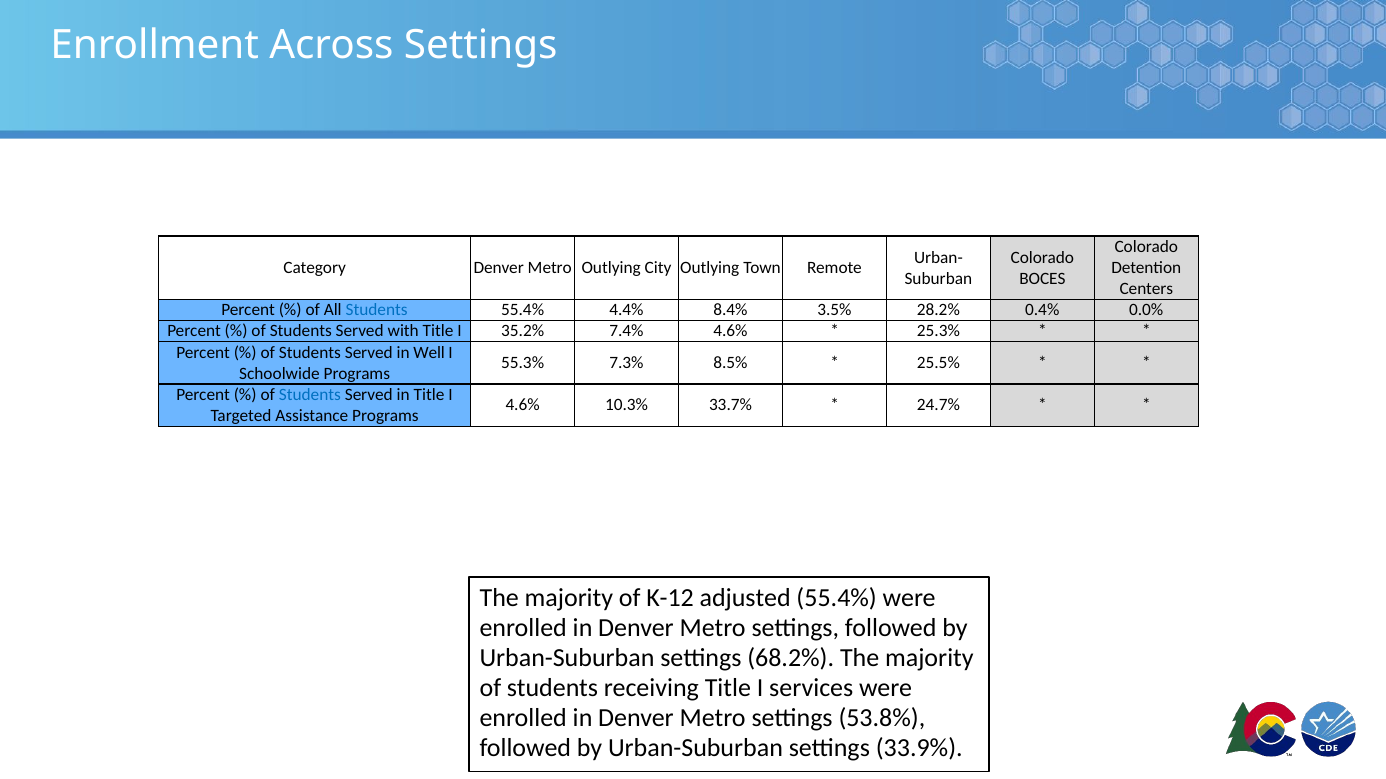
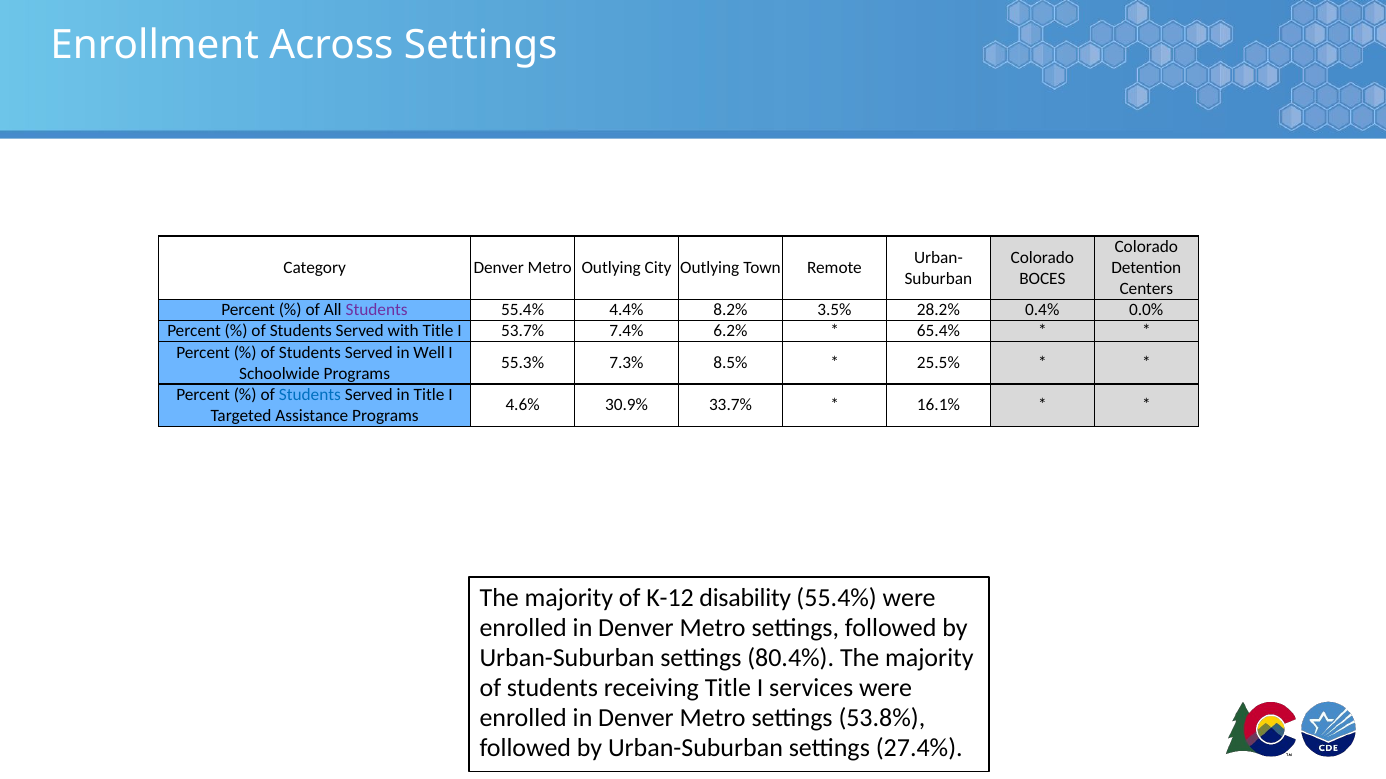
Students at (377, 310) colour: blue -> purple
8.4%: 8.4% -> 8.2%
35.2%: 35.2% -> 53.7%
7.4% 4.6%: 4.6% -> 6.2%
25.3%: 25.3% -> 65.4%
10.3%: 10.3% -> 30.9%
24.7%: 24.7% -> 16.1%
adjusted: adjusted -> disability
68.2%: 68.2% -> 80.4%
33.9%: 33.9% -> 27.4%
